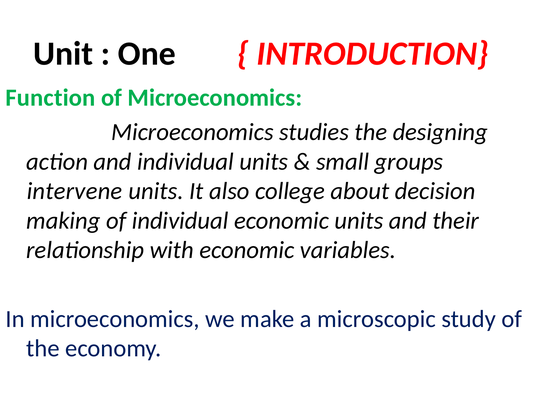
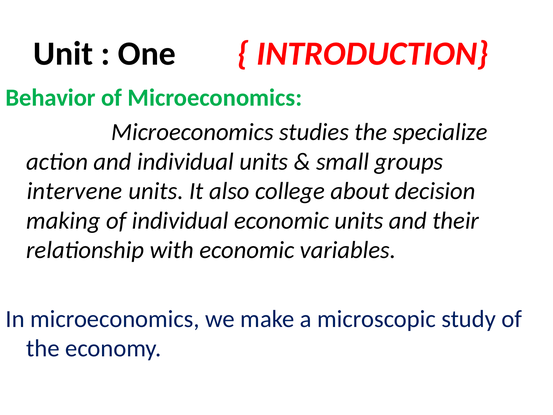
Function: Function -> Behavior
designing: designing -> specialize
